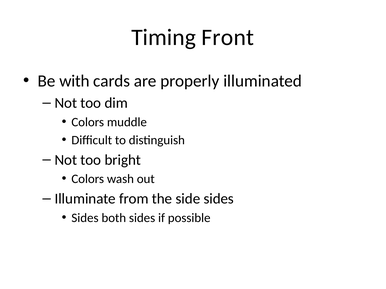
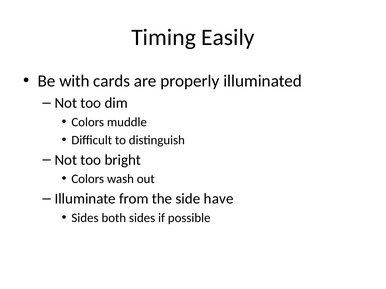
Front: Front -> Easily
side sides: sides -> have
